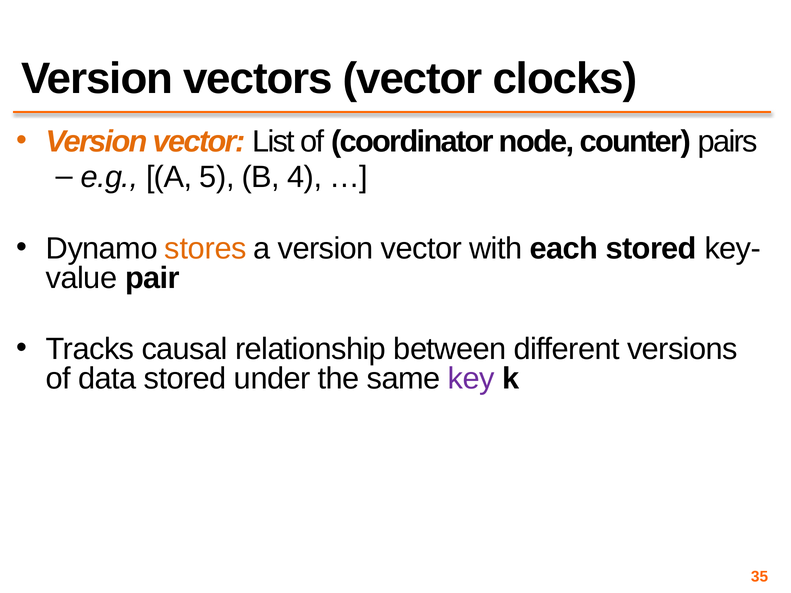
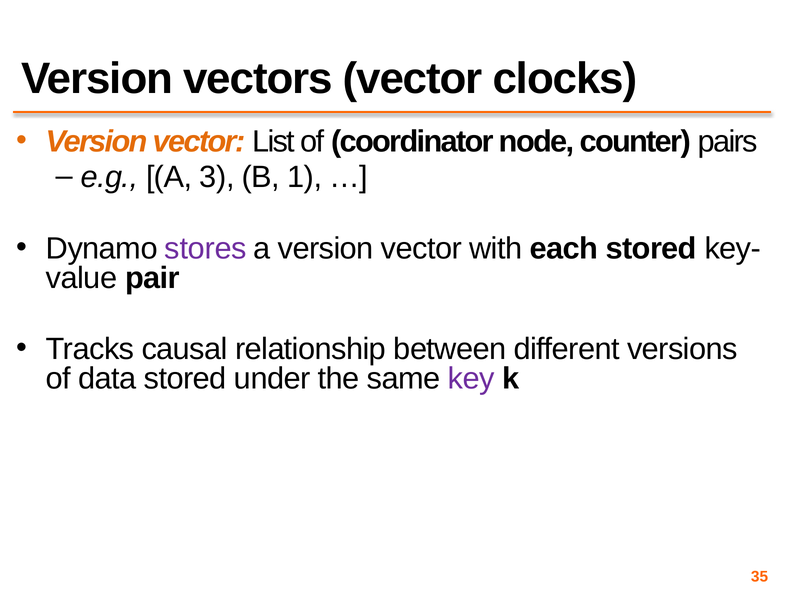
5: 5 -> 3
4: 4 -> 1
stores colour: orange -> purple
